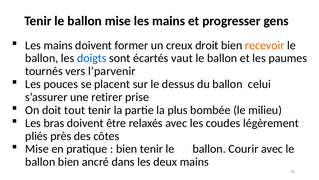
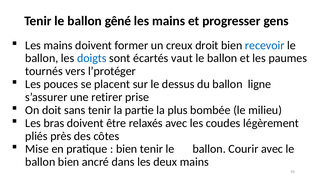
ballon mise: mise -> gêné
recevoir colour: orange -> blue
l’parvenir: l’parvenir -> l’protéger
celui: celui -> ligne
tout: tout -> sans
